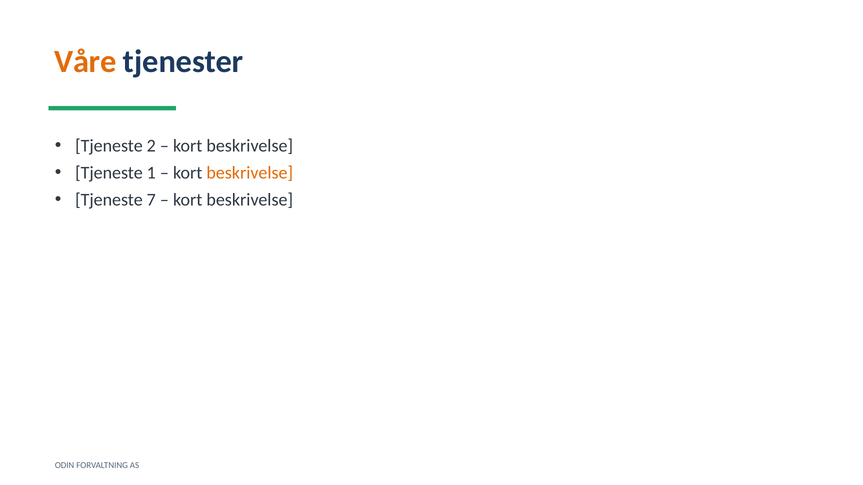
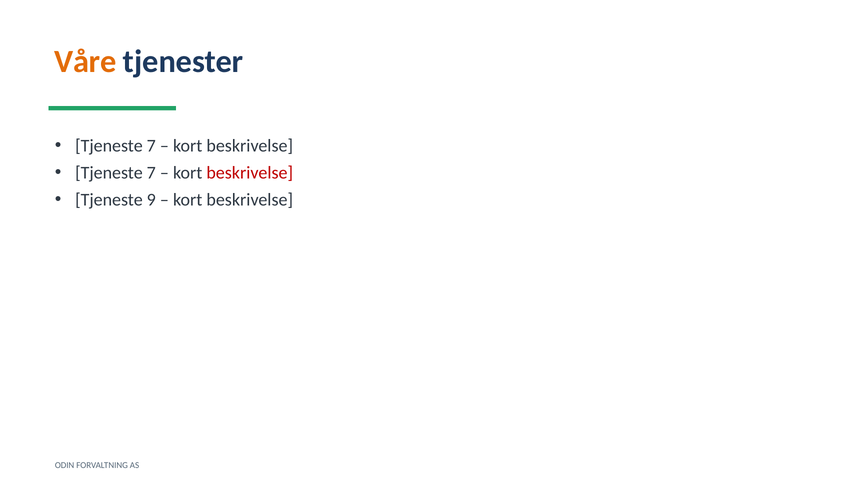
2 at (151, 146): 2 -> 7
1 at (151, 173): 1 -> 7
beskrivelse at (250, 173) colour: orange -> red
7: 7 -> 9
